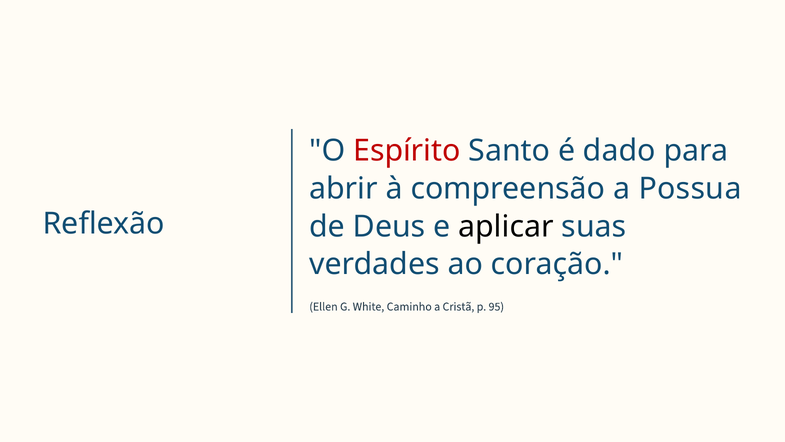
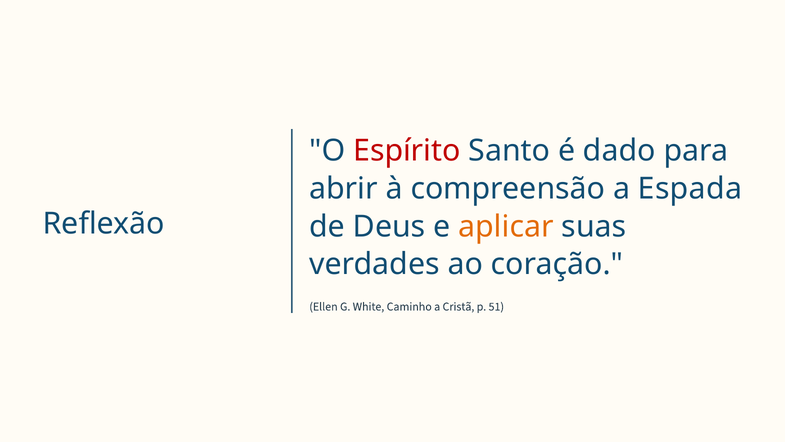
Possua: Possua -> Espada
aplicar colour: black -> orange
95: 95 -> 51
